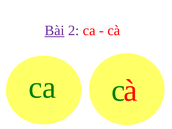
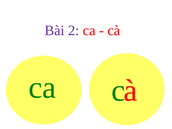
Bài underline: present -> none
